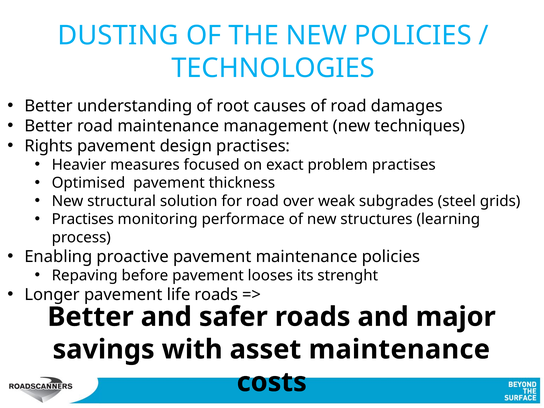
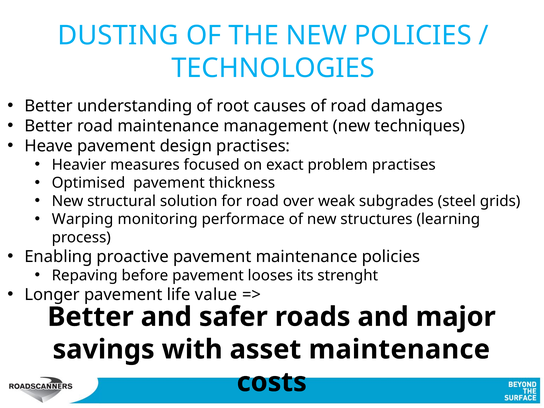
Rights: Rights -> Heave
Practises at (83, 219): Practises -> Warping
life roads: roads -> value
